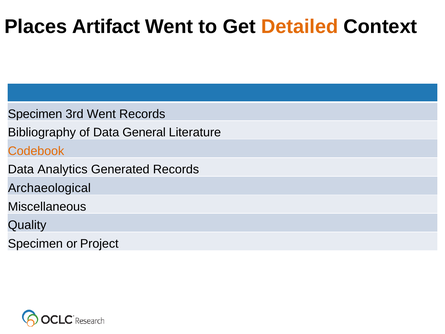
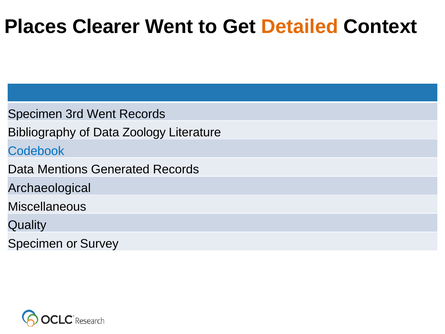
Artifact: Artifact -> Clearer
General: General -> Zoology
Codebook colour: orange -> blue
Analytics: Analytics -> Mentions
Project: Project -> Survey
